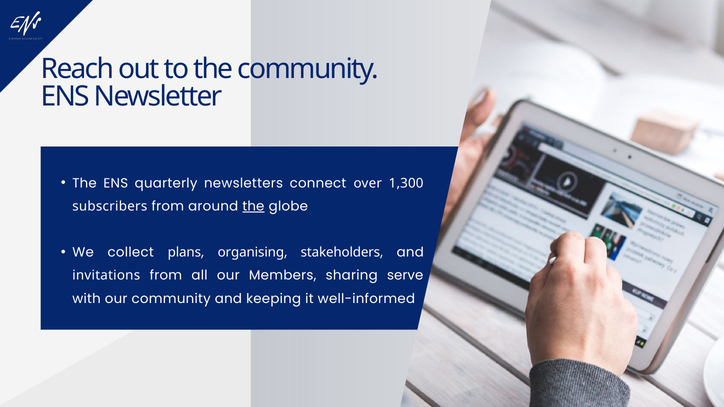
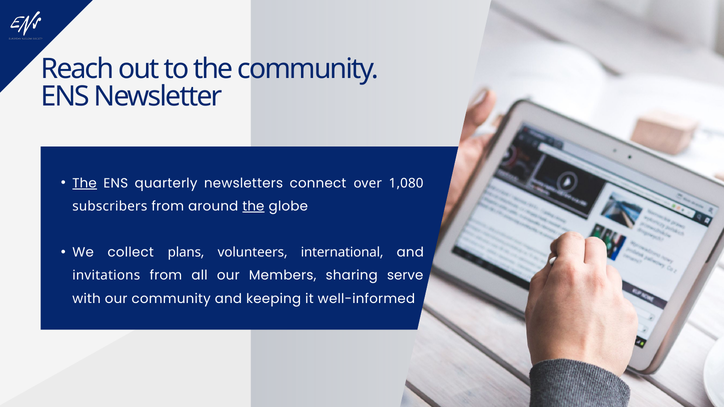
The at (85, 183) underline: none -> present
1,300: 1,300 -> 1,080
organising: organising -> volunteers
stakeholders: stakeholders -> international
